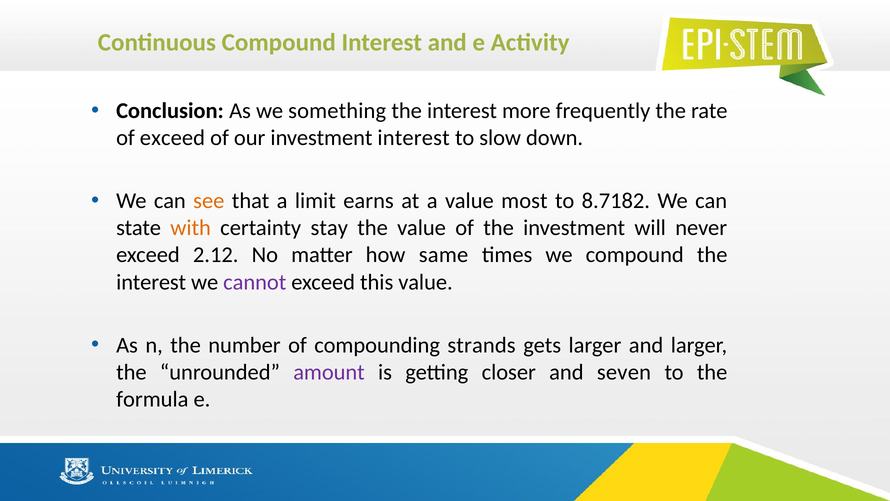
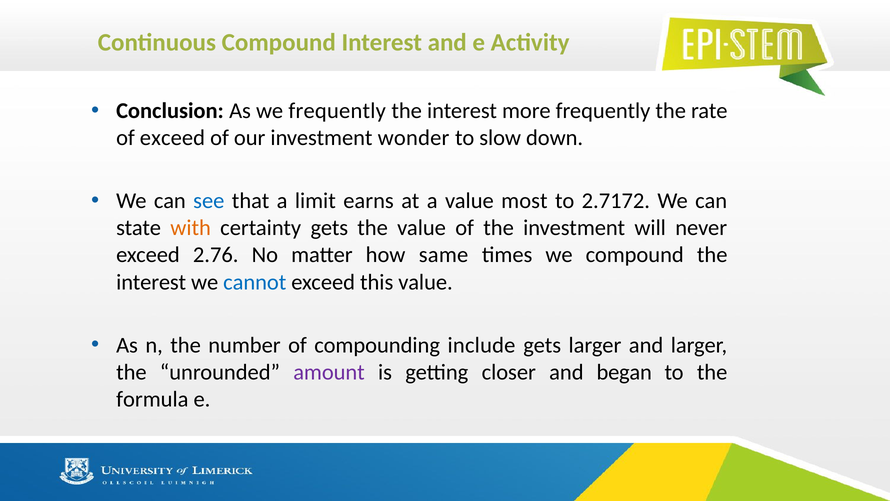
we something: something -> frequently
investment interest: interest -> wonder
see colour: orange -> blue
8.7182: 8.7182 -> 2.7172
certainty stay: stay -> gets
2.12: 2.12 -> 2.76
cannot colour: purple -> blue
strands: strands -> include
seven: seven -> began
